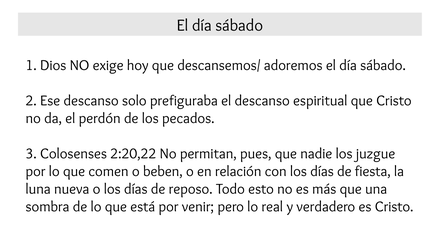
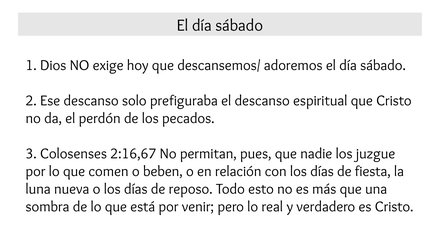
2:20,22: 2:20,22 -> 2:16,67
